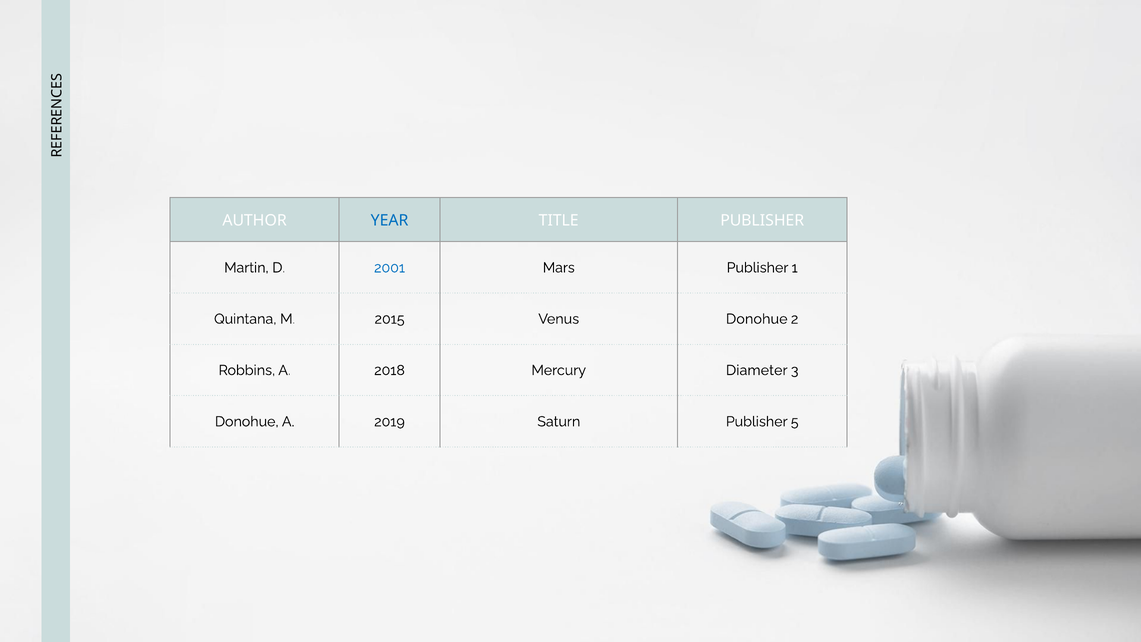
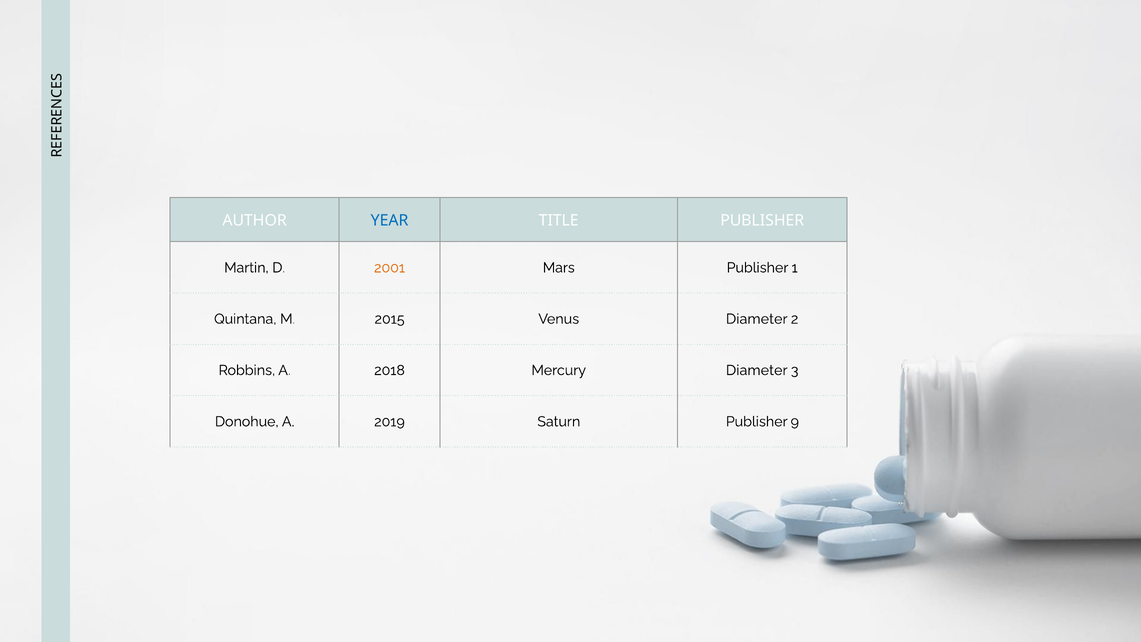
2001 colour: blue -> orange
Venus Donohue: Donohue -> Diameter
5: 5 -> 9
